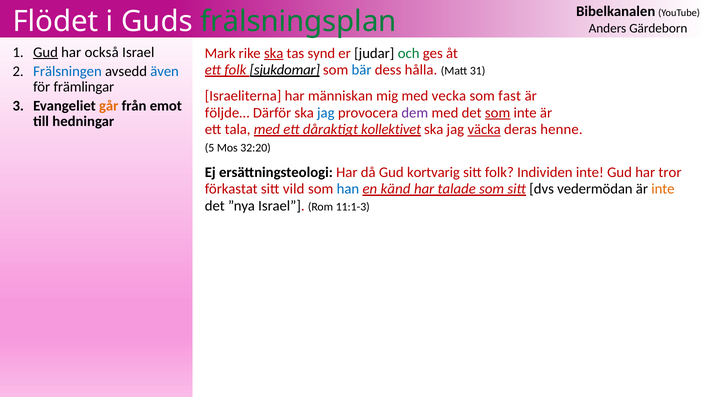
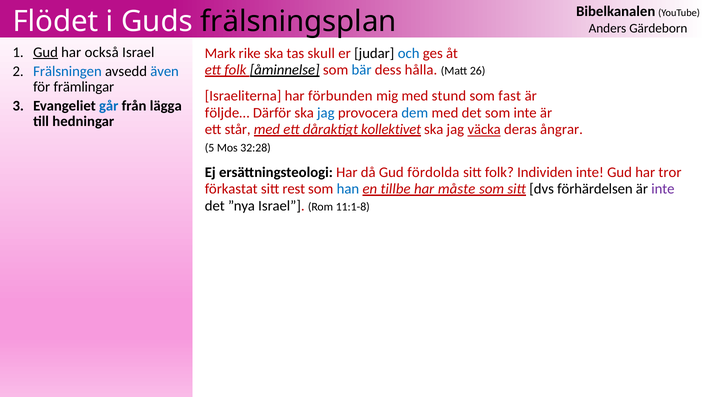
frälsningsplan colour: green -> black
ska at (274, 53) underline: present -> none
synd: synd -> skull
och colour: green -> blue
sjukdomar: sjukdomar -> åminnelse
31: 31 -> 26
människan: människan -> förbunden
vecka: vecka -> stund
går colour: orange -> blue
emot: emot -> lägga
dem colour: purple -> blue
som at (498, 113) underline: present -> none
tala: tala -> står
henne: henne -> ångrar
32:20: 32:20 -> 32:28
kortvarig: kortvarig -> fördolda
vild: vild -> rest
känd: känd -> tillbe
talade: talade -> måste
vedermödan: vedermödan -> förhärdelsen
inte at (663, 189) colour: orange -> purple
11:1-3: 11:1-3 -> 11:1-8
